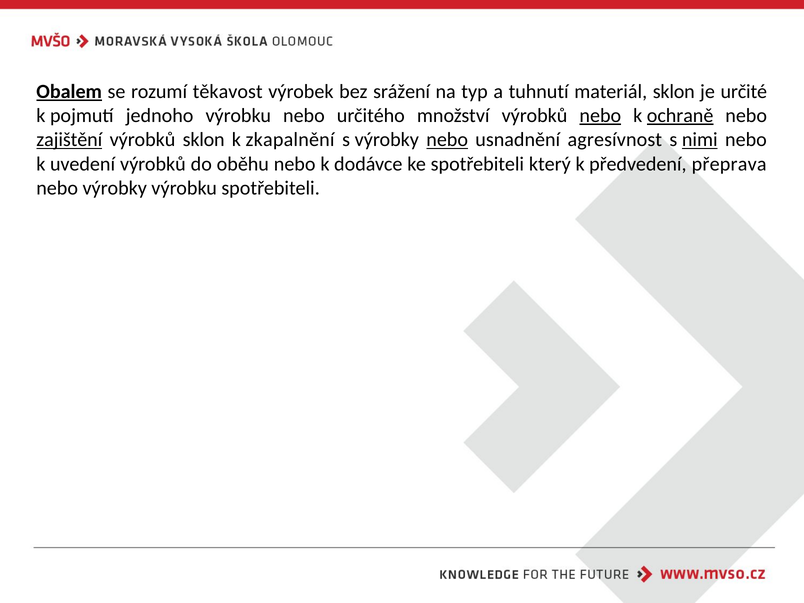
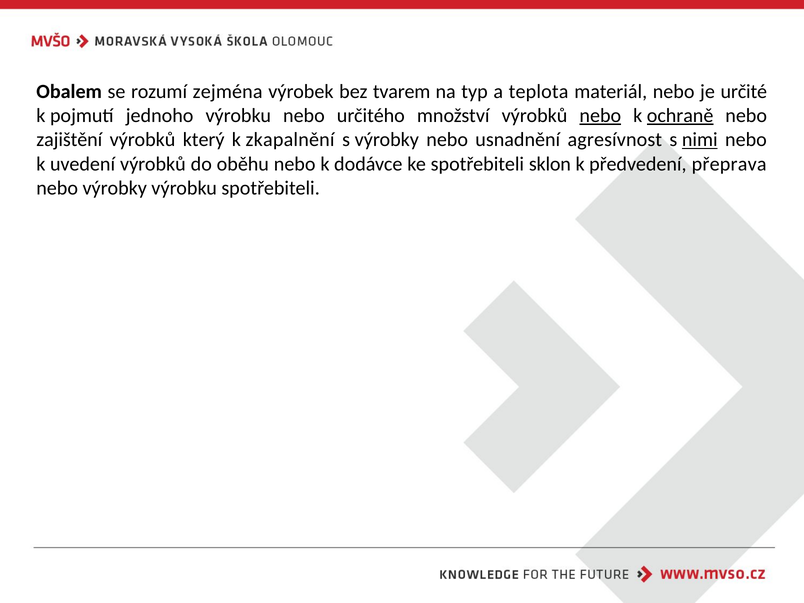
Obalem underline: present -> none
těkavost: těkavost -> zejména
srážení: srážení -> tvarem
tuhnutí: tuhnutí -> teplota
materiál sklon: sklon -> nebo
zajištění underline: present -> none
výrobků sklon: sklon -> který
nebo at (447, 140) underline: present -> none
který: který -> sklon
